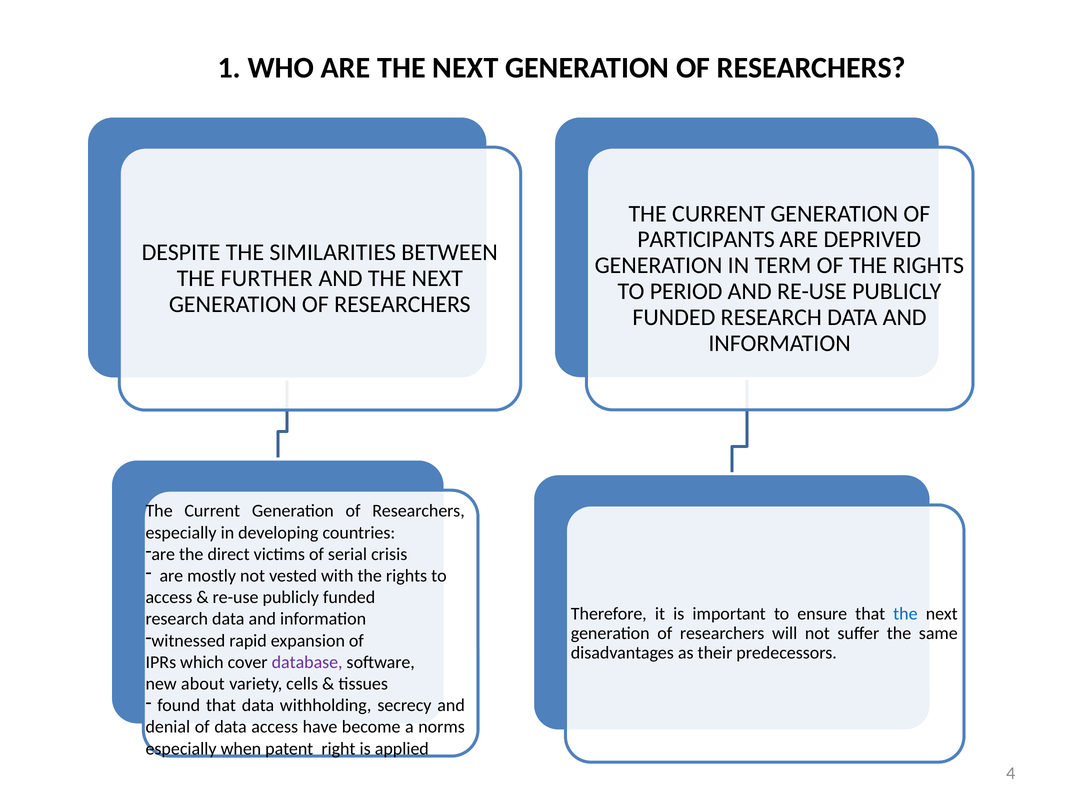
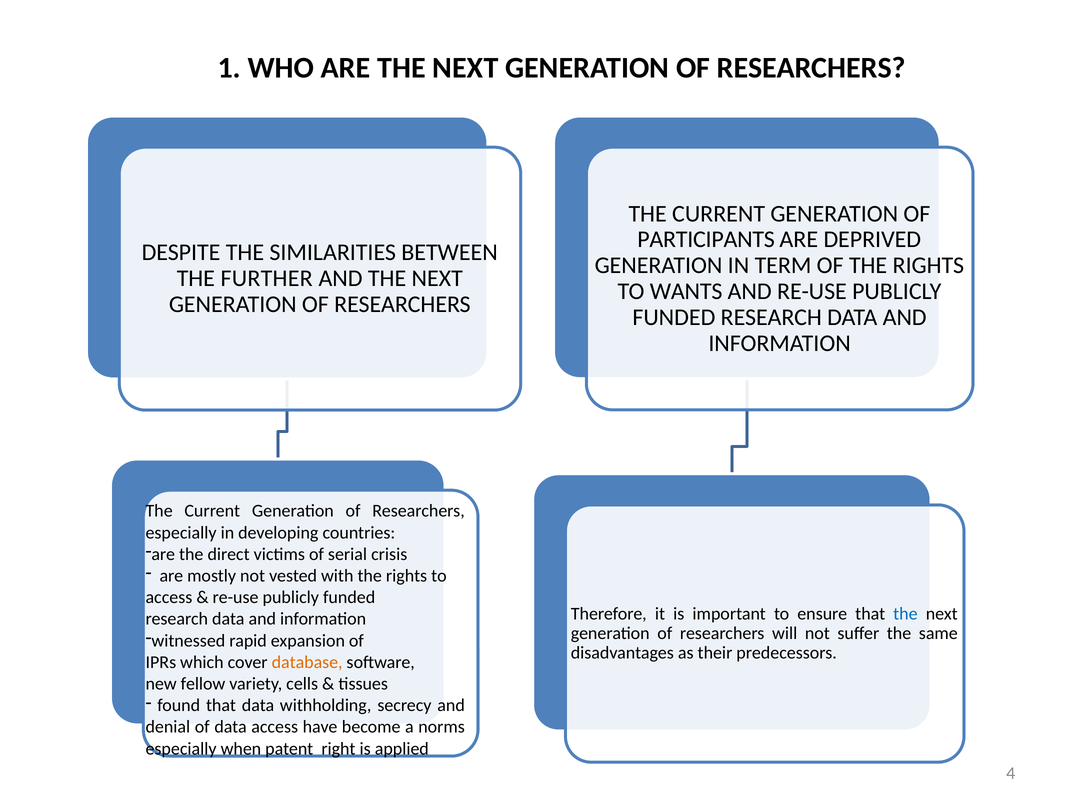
PERIOD: PERIOD -> WANTS
database colour: purple -> orange
about: about -> fellow
